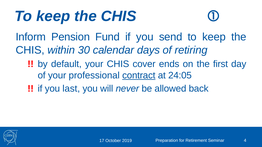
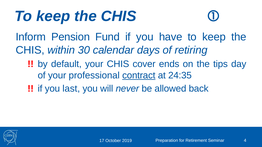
send: send -> have
first: first -> tips
24:05: 24:05 -> 24:35
